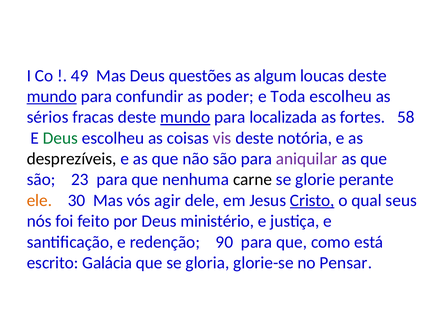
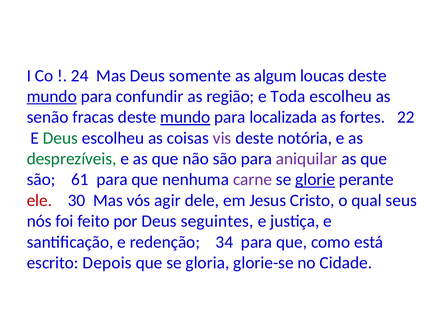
49: 49 -> 24
questões: questões -> somente
poder: poder -> região
sérios: sérios -> senão
58: 58 -> 22
desprezíveis colour: black -> green
23: 23 -> 61
carne colour: black -> purple
glorie underline: none -> present
ele colour: orange -> red
Cristo underline: present -> none
ministério: ministério -> seguintes
90: 90 -> 34
Galácia: Galácia -> Depois
Pensar: Pensar -> Cidade
